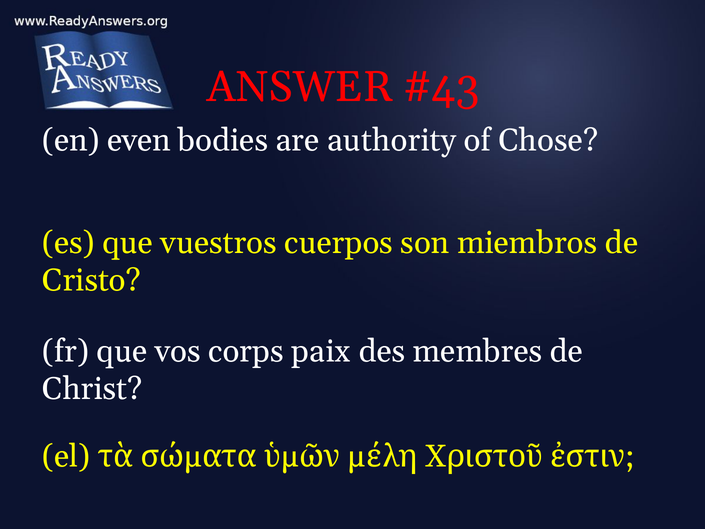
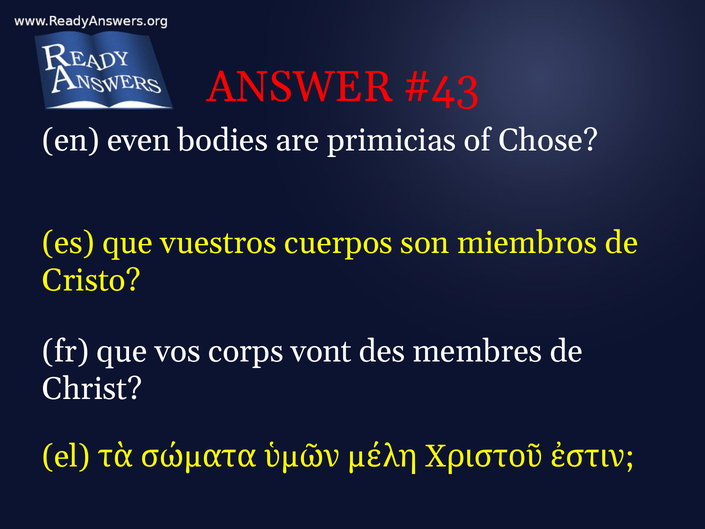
authority: authority -> primicias
paix: paix -> vont
